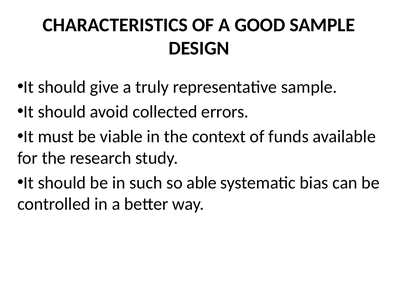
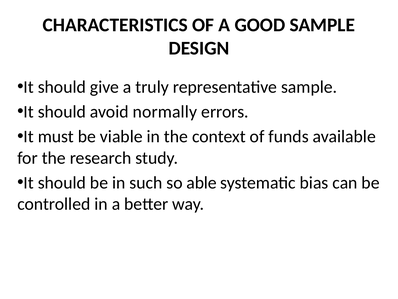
collected: collected -> normally
